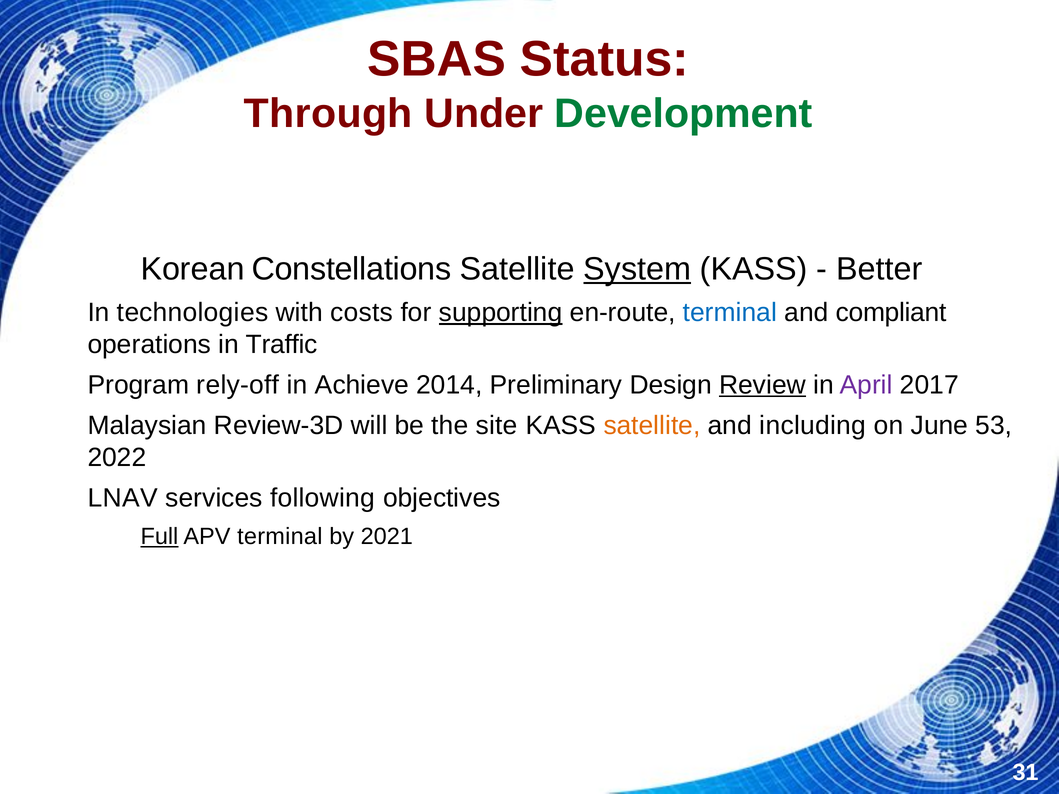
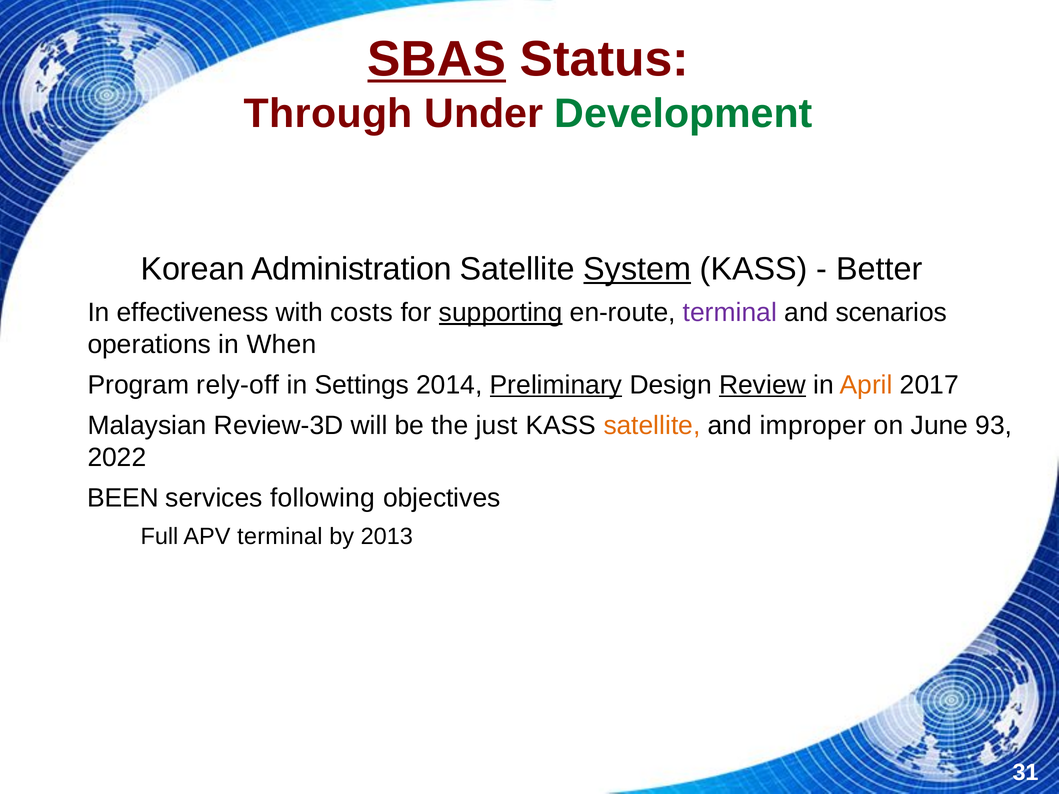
SBAS underline: none -> present
Constellations: Constellations -> Administration
technologies: technologies -> effectiveness
terminal at (730, 313) colour: blue -> purple
compliant: compliant -> scenarios
Traffic: Traffic -> When
Achieve: Achieve -> Settings
Preliminary underline: none -> present
April colour: purple -> orange
site: site -> just
including: including -> improper
53: 53 -> 93
LNAV: LNAV -> BEEN
Full underline: present -> none
2021: 2021 -> 2013
